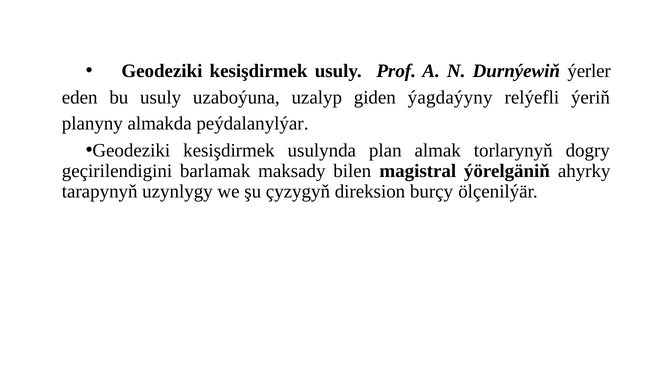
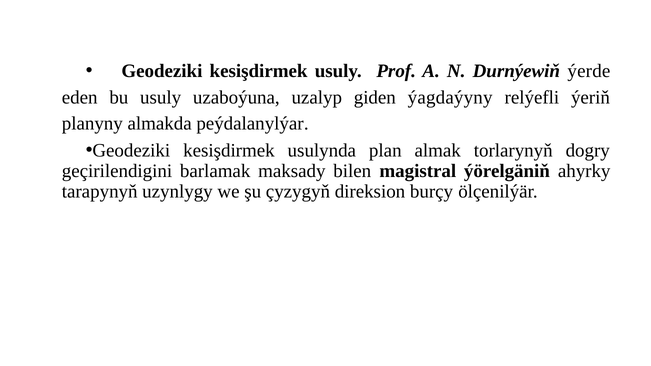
ýerler: ýerler -> ýerde
